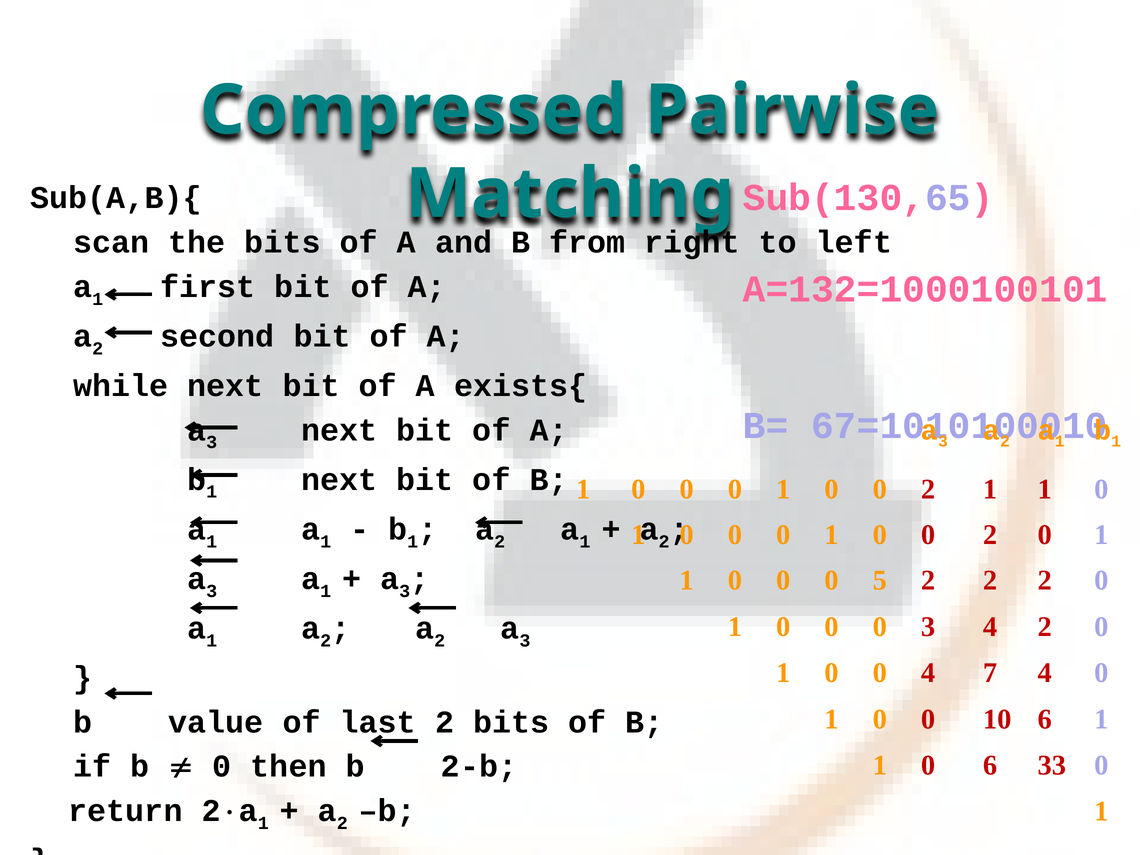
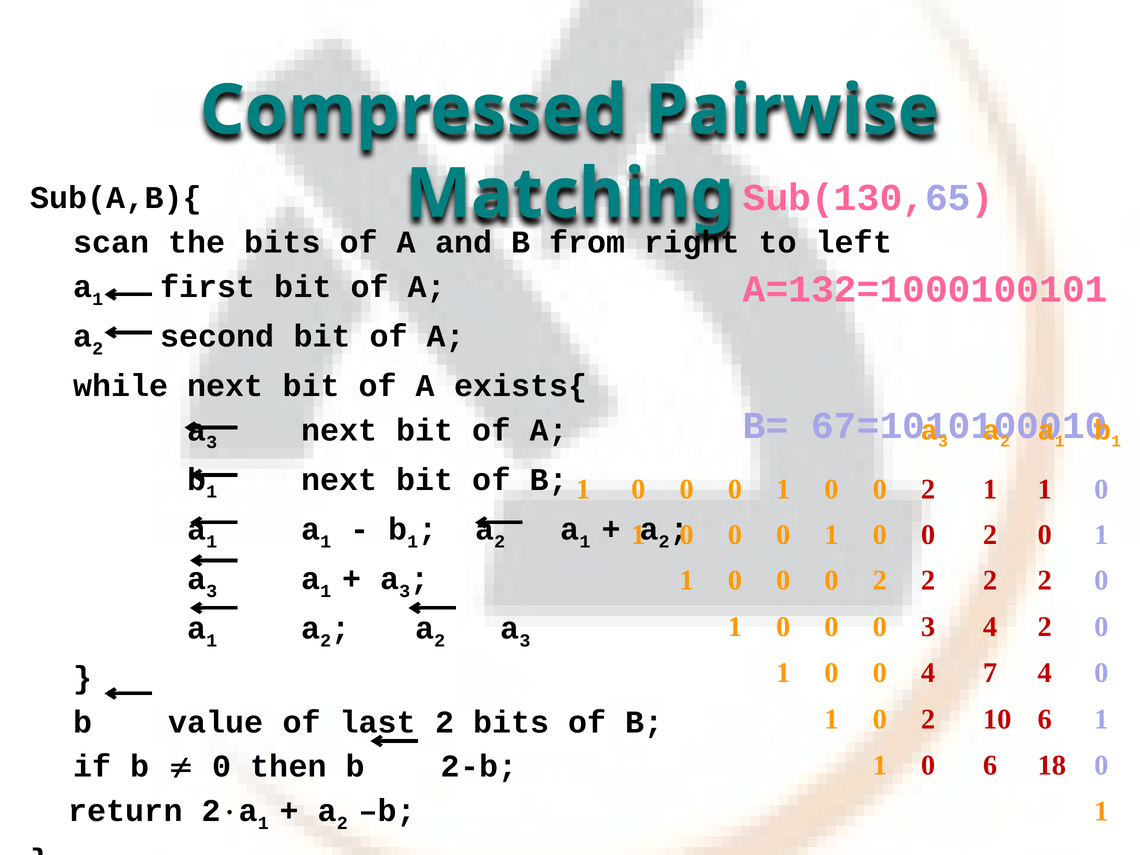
0 0 0 5: 5 -> 2
0 at (928, 719): 0 -> 2
33: 33 -> 18
